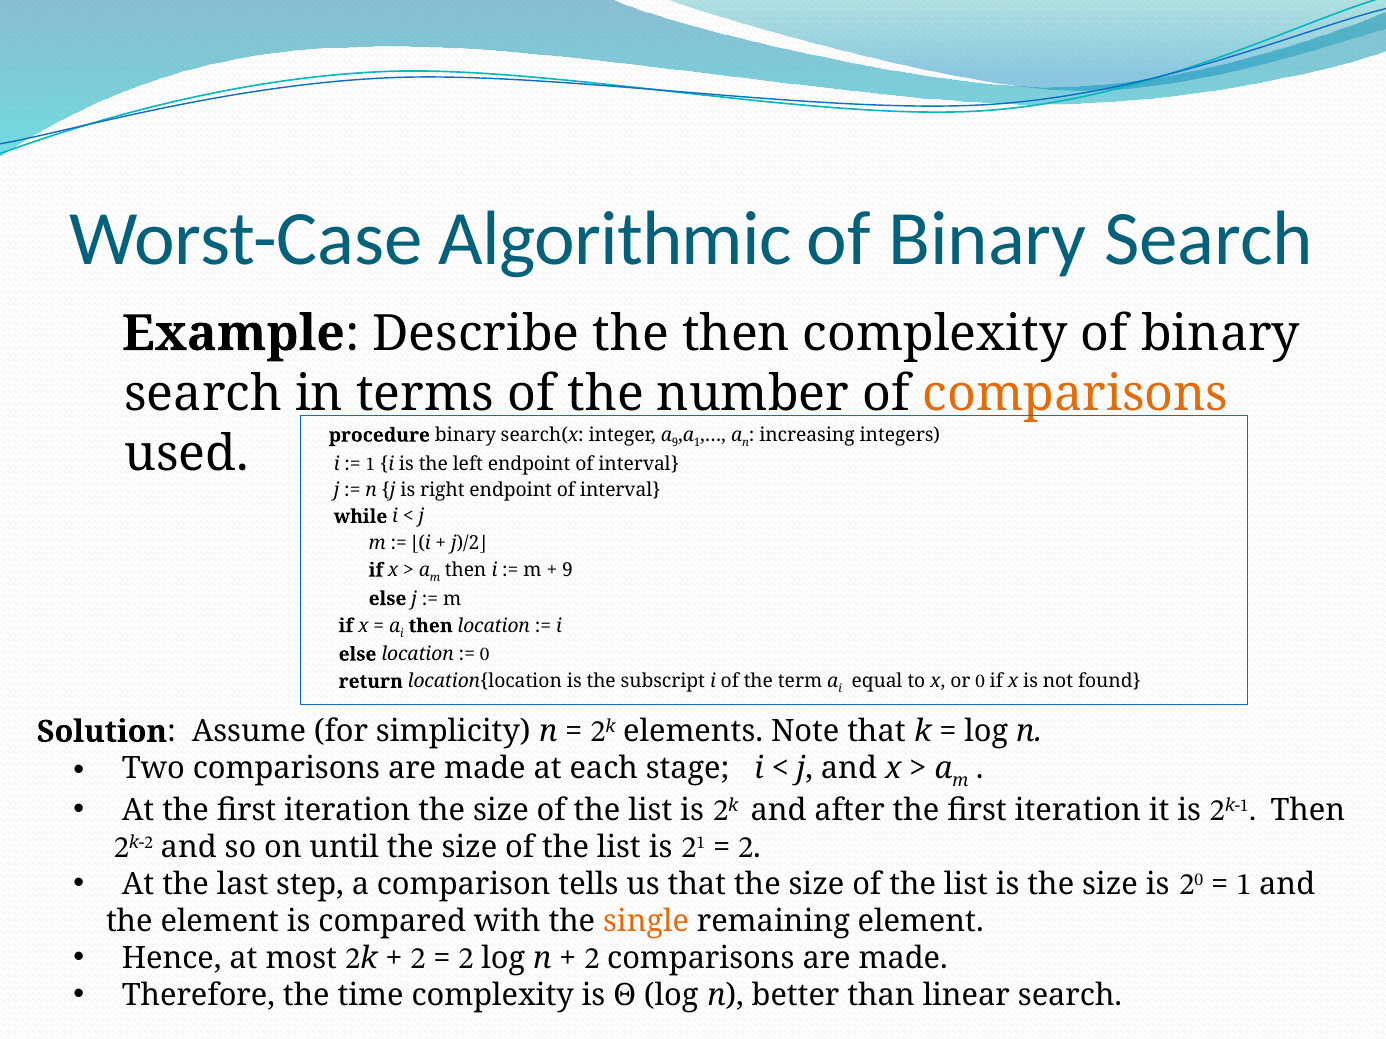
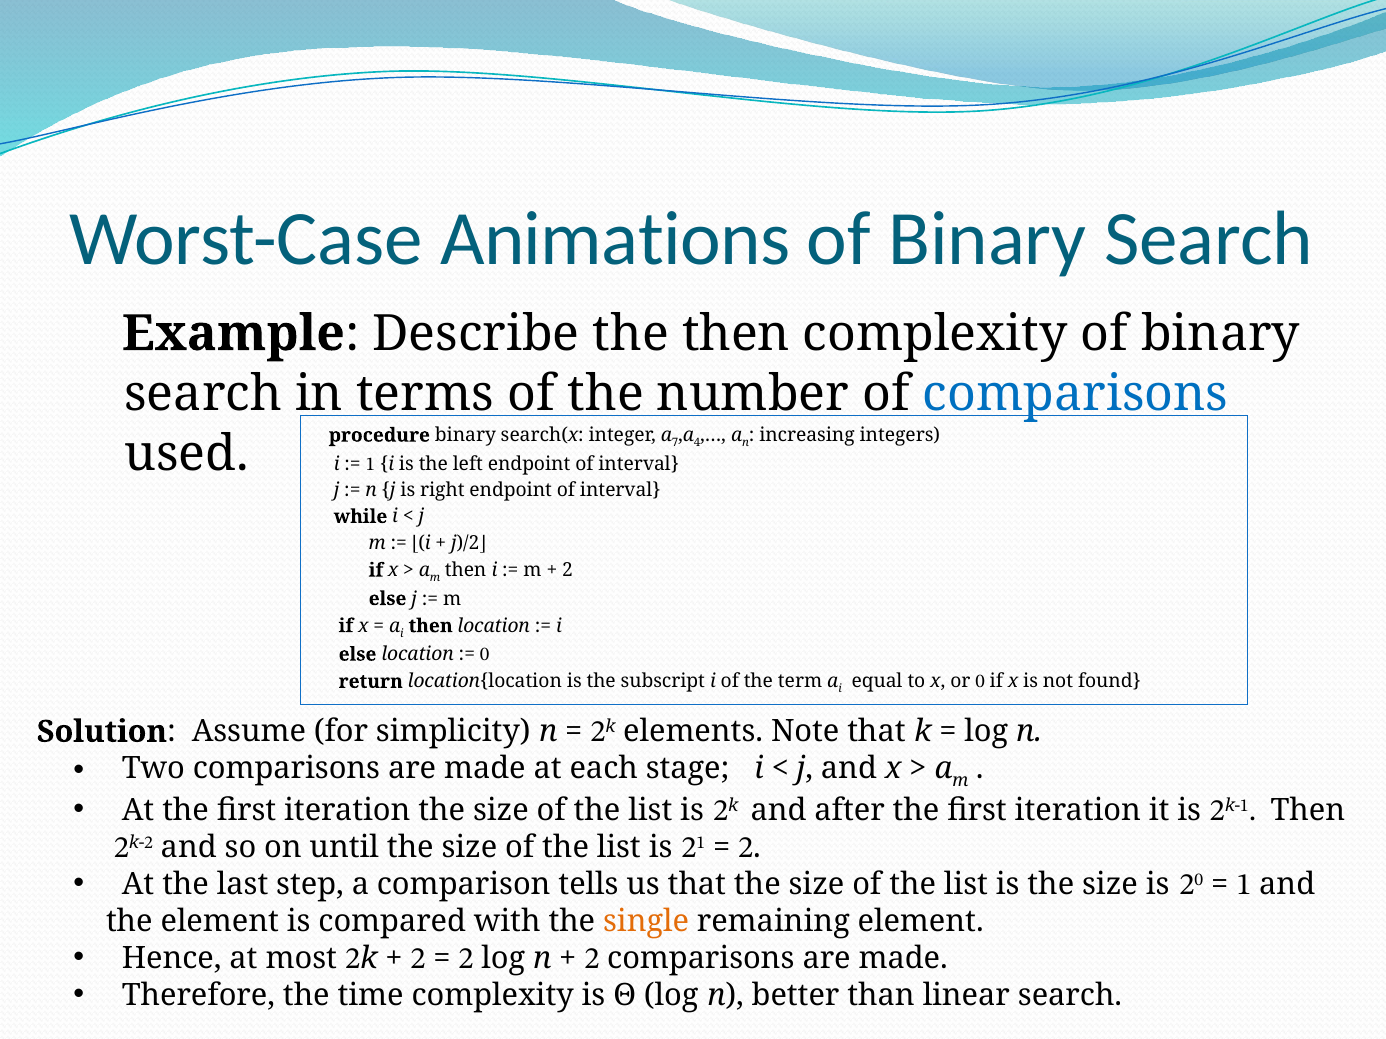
Algorithmic: Algorithmic -> Animations
comparisons at (1076, 394) colour: orange -> blue
a 9: 9 -> 7
1 at (697, 443): 1 -> 4
9 at (568, 571): 9 -> 2
